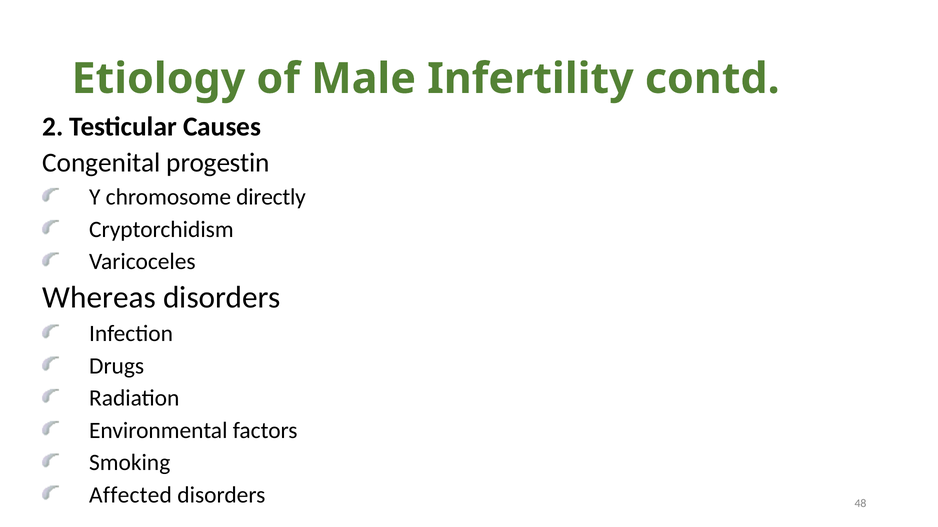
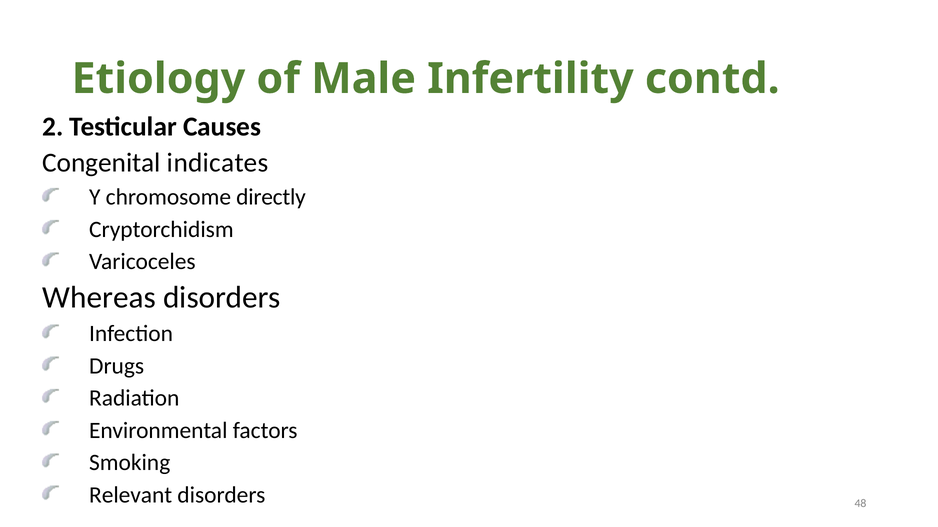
progestin: progestin -> indicates
Affected: Affected -> Relevant
